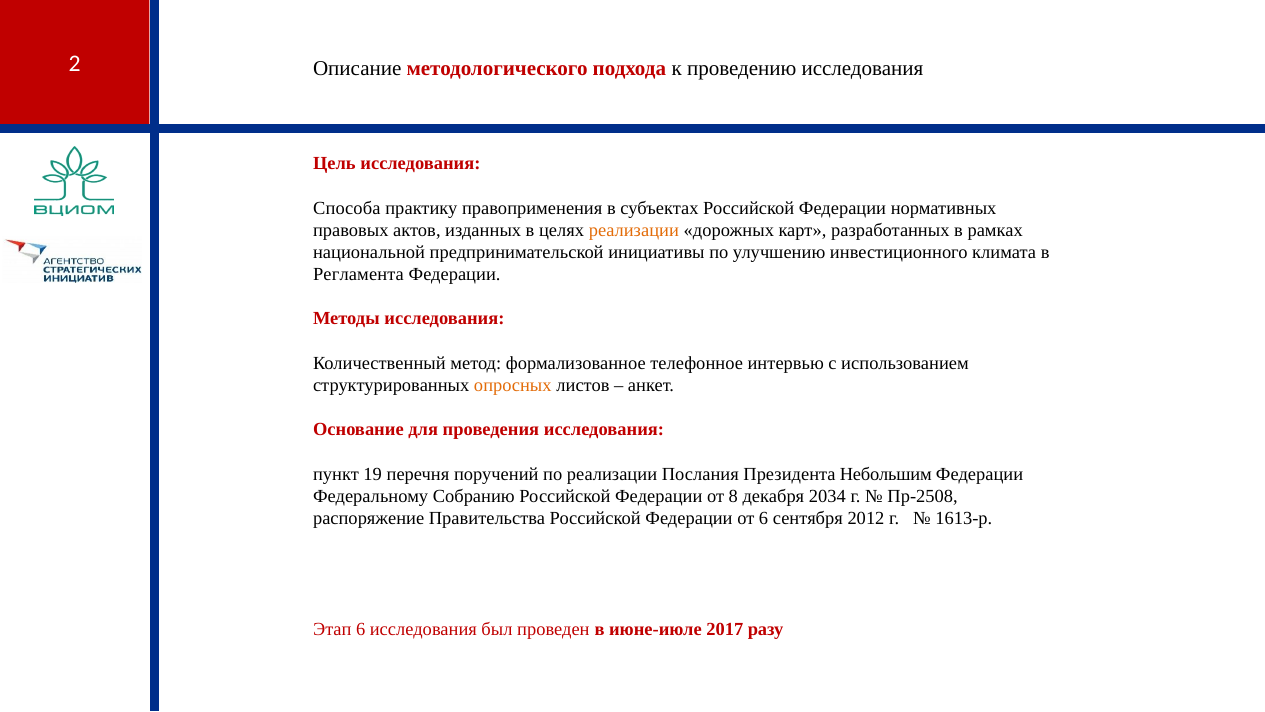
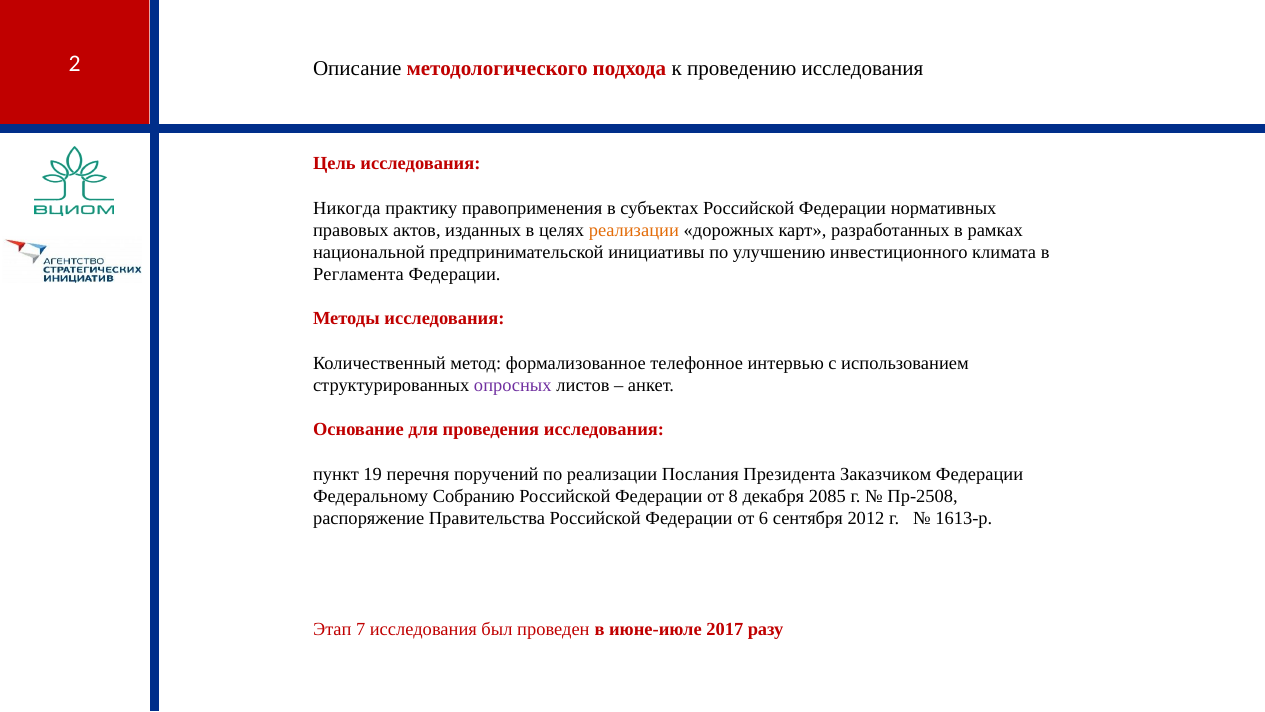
Способа: Способа -> Никогда
опросных colour: orange -> purple
Небольшим: Небольшим -> Заказчиком
2034: 2034 -> 2085
Этап 6: 6 -> 7
